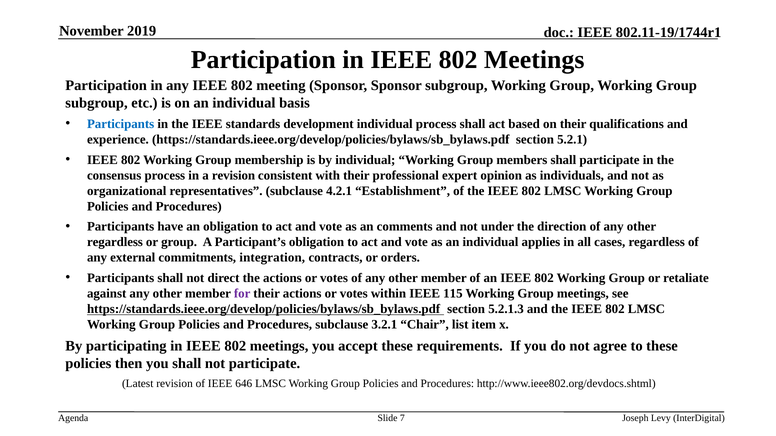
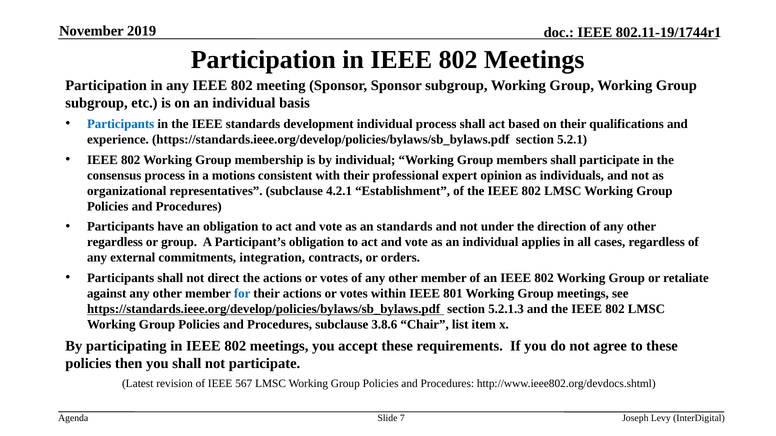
a revision: revision -> motions
an comments: comments -> standards
for colour: purple -> blue
115: 115 -> 801
3.2.1: 3.2.1 -> 3.8.6
646: 646 -> 567
